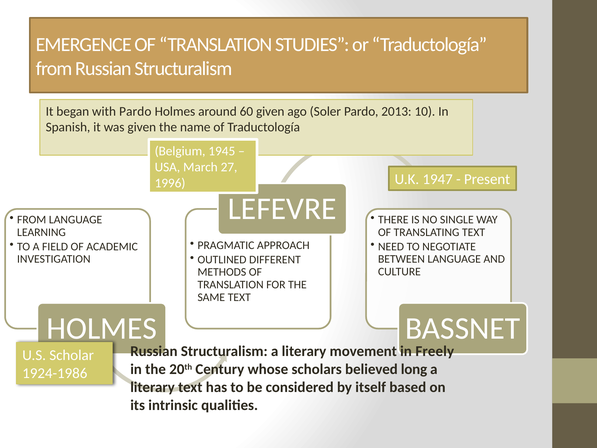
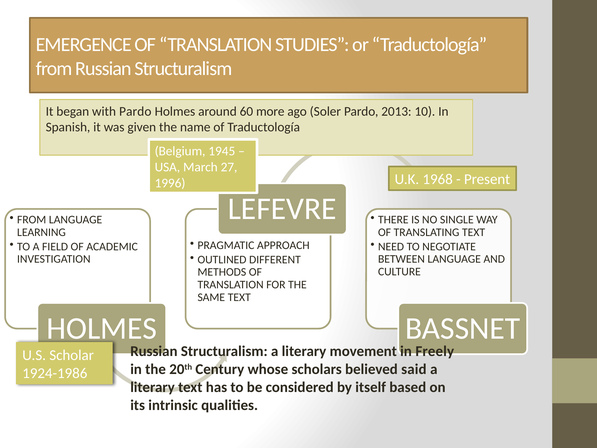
60 given: given -> more
1947: 1947 -> 1968
long: long -> said
